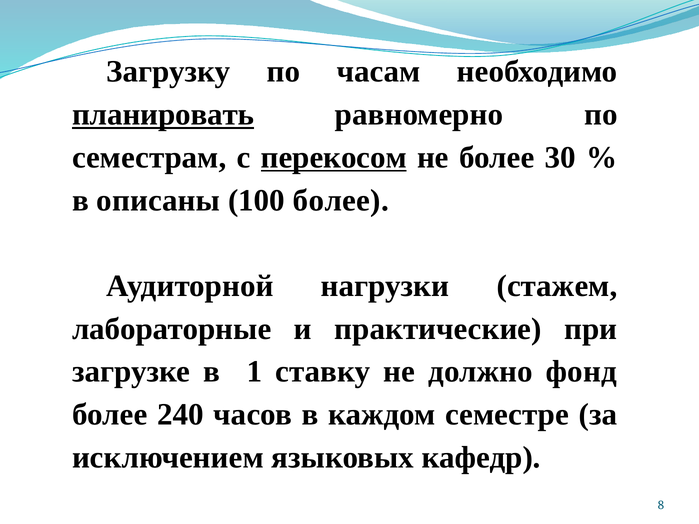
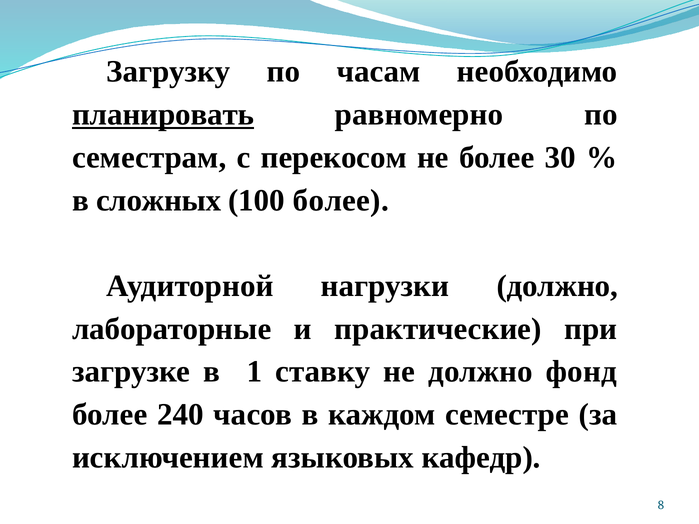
перекосом underline: present -> none
описаны: описаны -> сложных
нагрузки стажем: стажем -> должно
